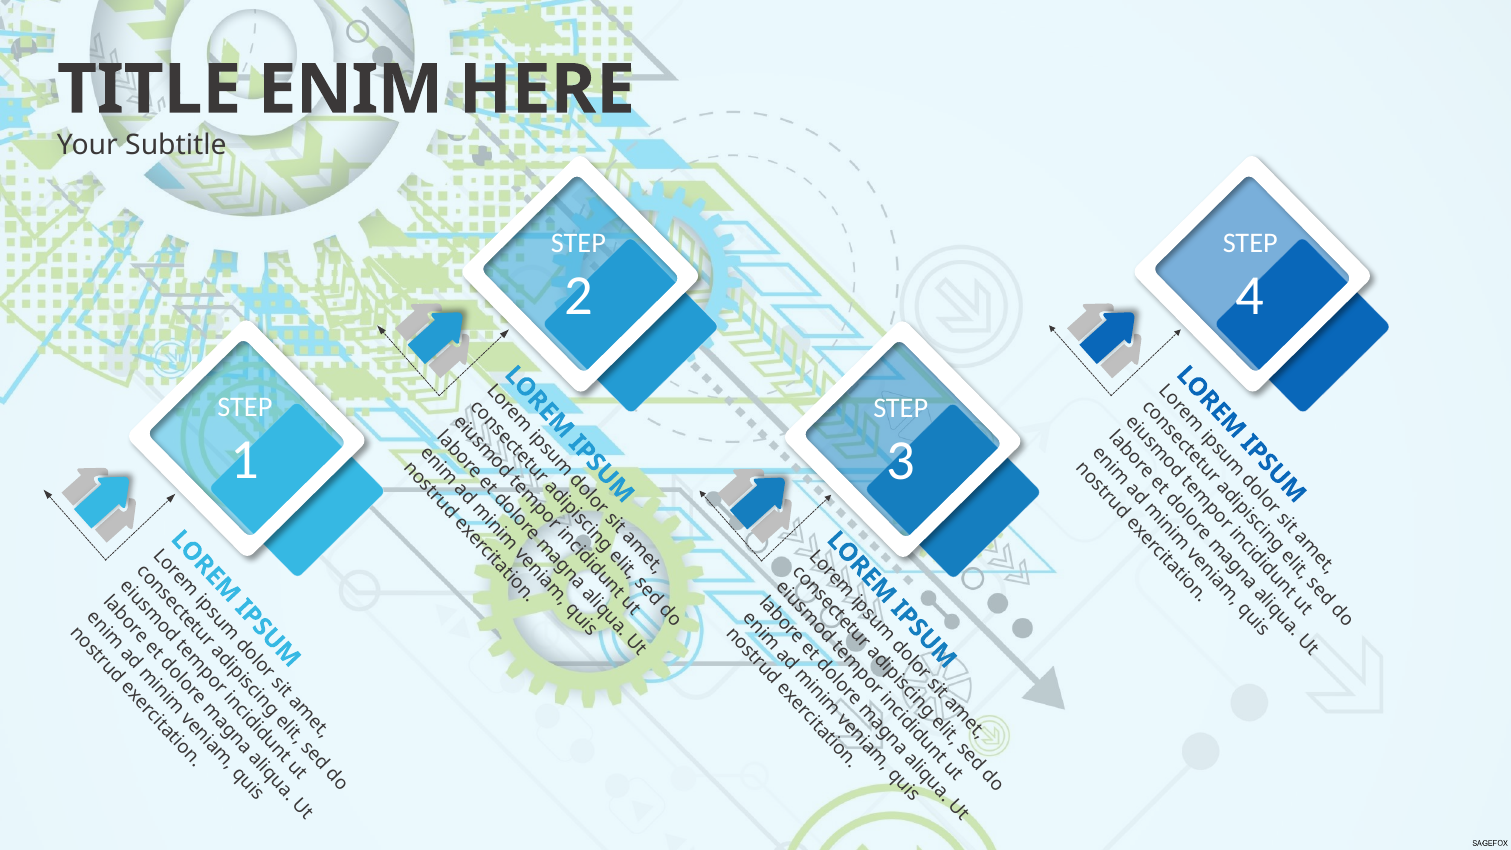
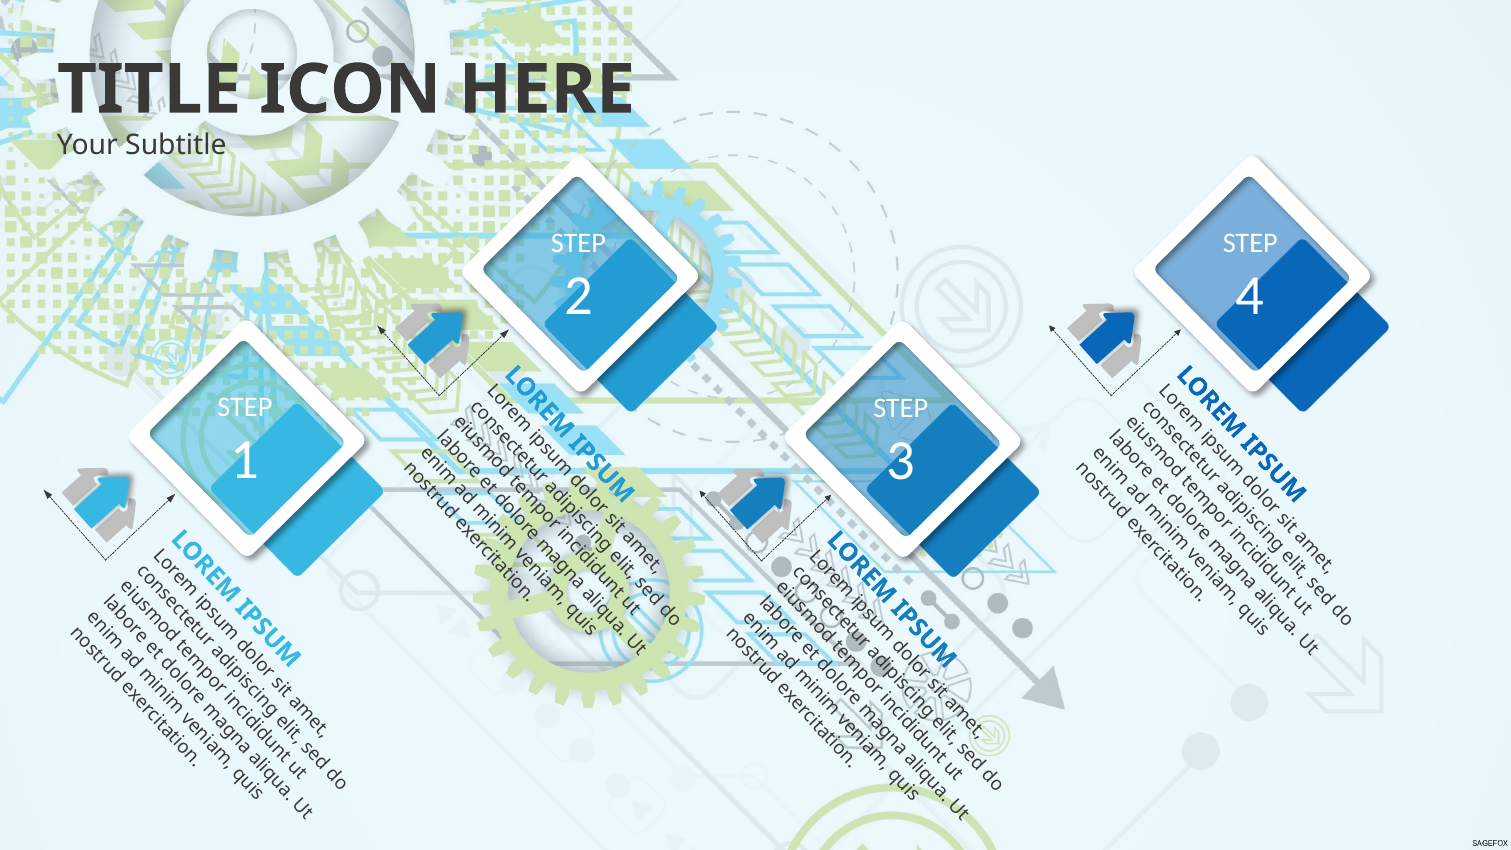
ENIM: ENIM -> ICON
